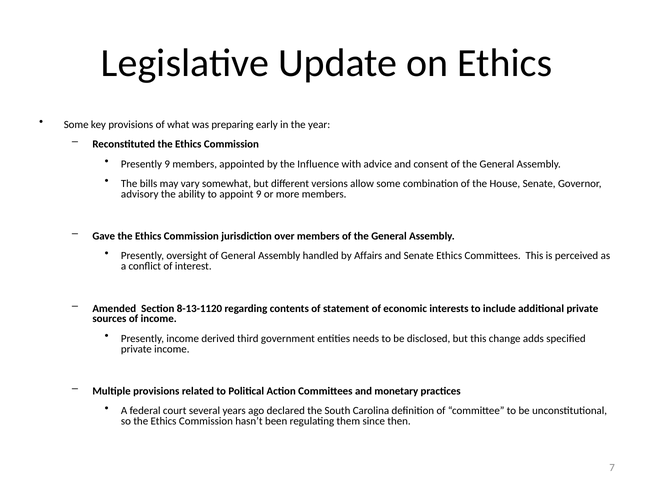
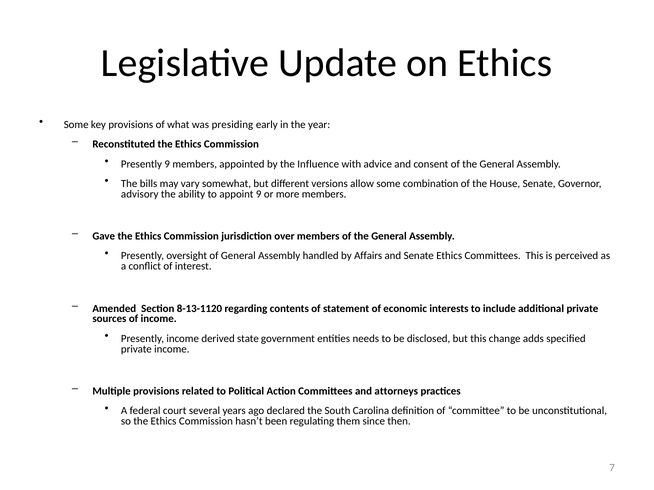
preparing: preparing -> presiding
third: third -> state
monetary: monetary -> attorneys
